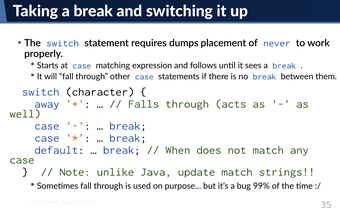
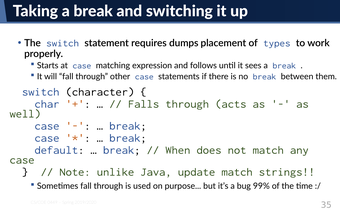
never: never -> types
away: away -> char
